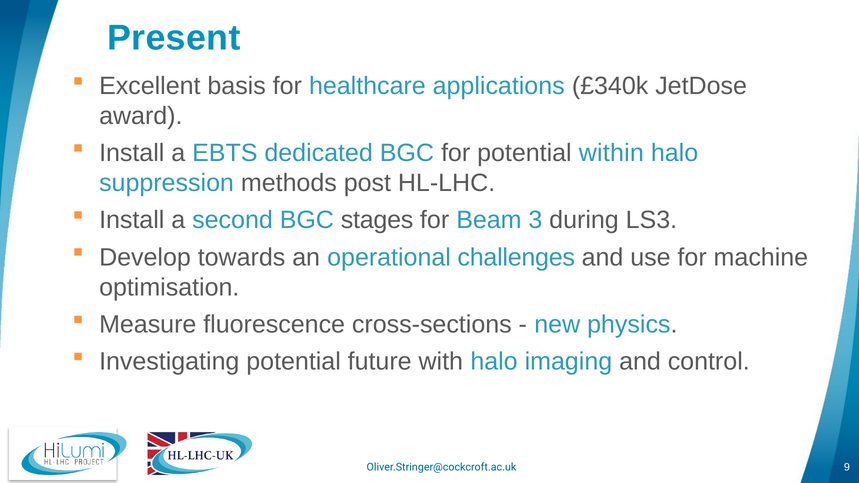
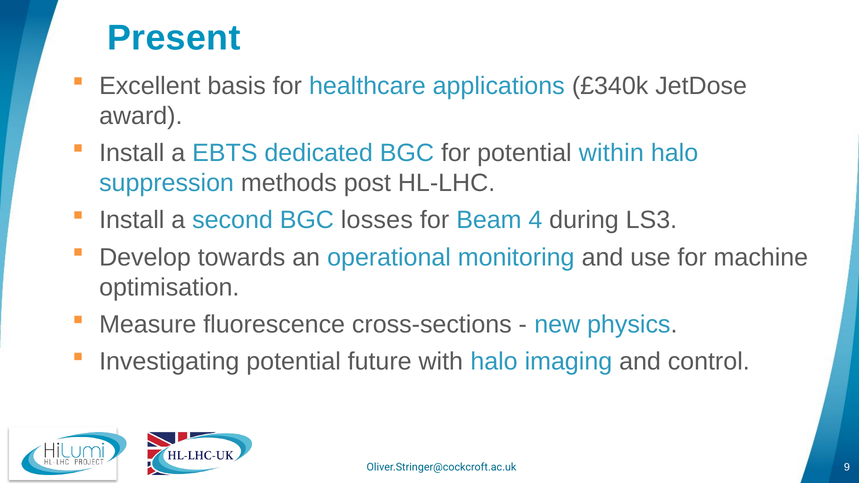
stages: stages -> losses
3: 3 -> 4
challenges: challenges -> monitoring
